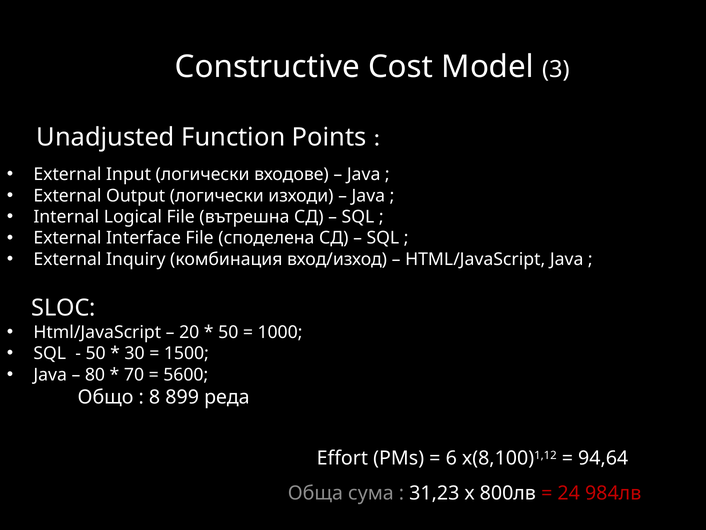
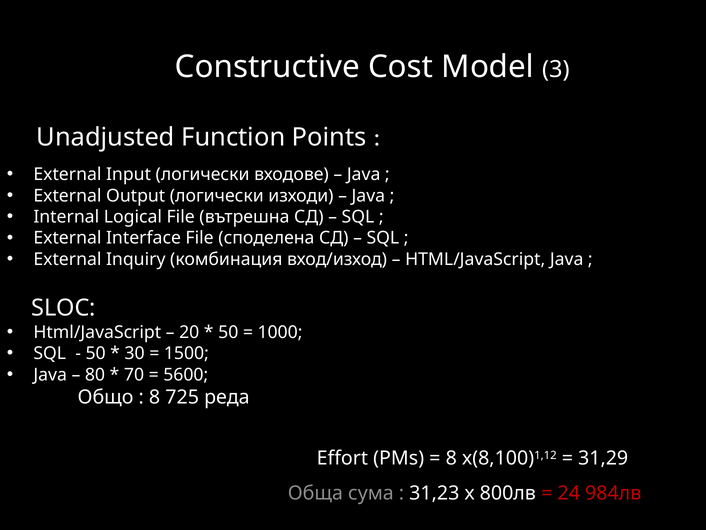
899: 899 -> 725
6 at (451, 458): 6 -> 8
94,64: 94,64 -> 31,29
